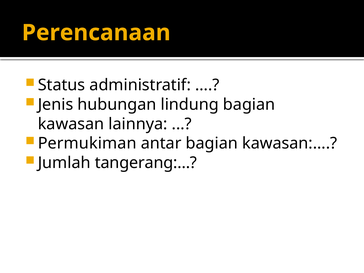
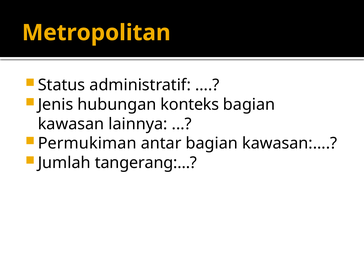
Perencanaan: Perencanaan -> Metropolitan
lindung: lindung -> konteks
